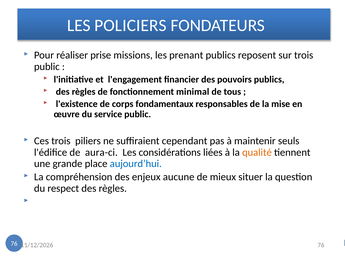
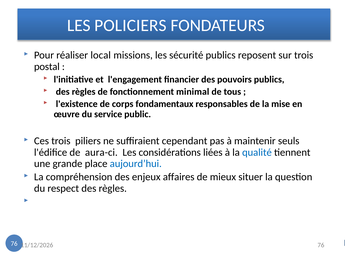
prise: prise -> local
prenant: prenant -> sécurité
public at (47, 67): public -> postal
qualité colour: orange -> blue
aucune: aucune -> affaires
